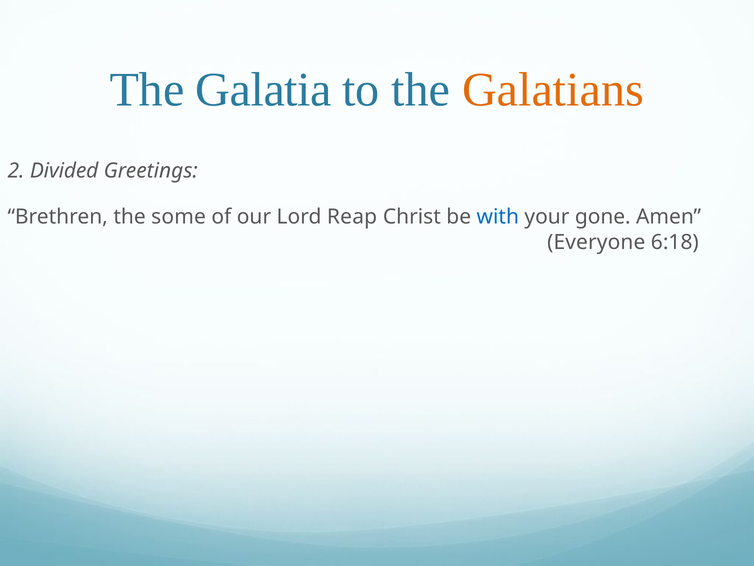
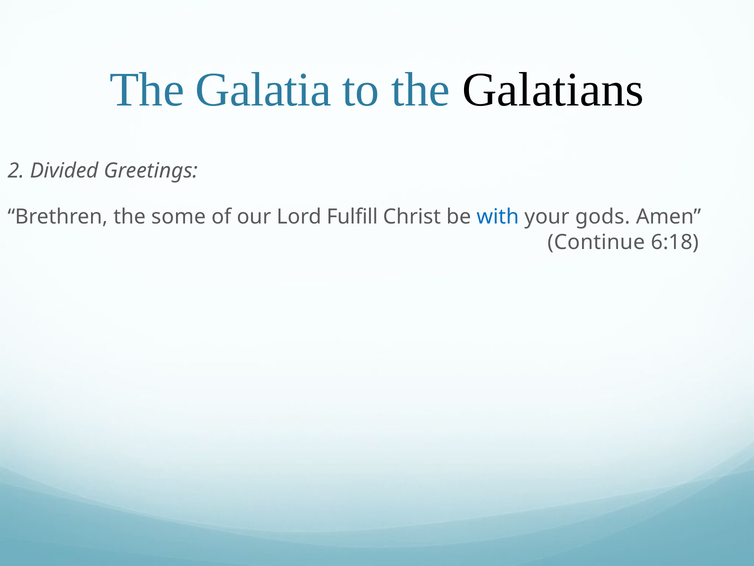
Galatians colour: orange -> black
Reap: Reap -> Fulfill
gone: gone -> gods
Everyone: Everyone -> Continue
